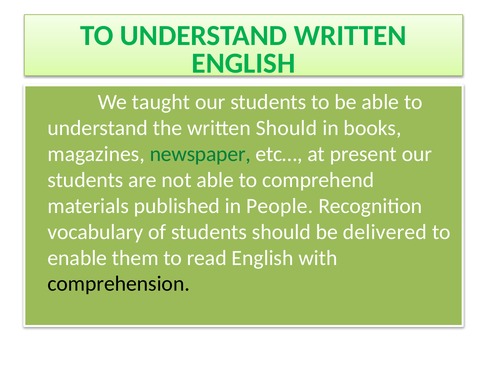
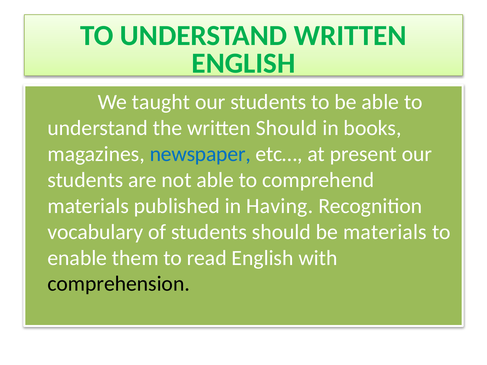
newspaper colour: green -> blue
People: People -> Having
be delivered: delivered -> materials
